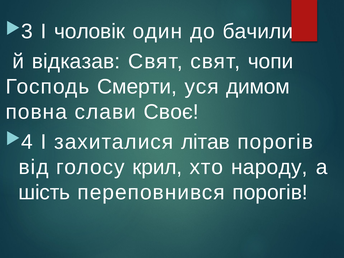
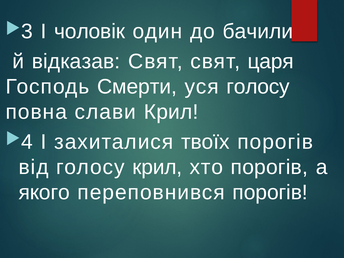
чопи: чопи -> царя
уся димом: димом -> голосу
слави Своє: Своє -> Крил
літав: літав -> твоїх
хто народу: народу -> порогів
шість: шість -> якого
